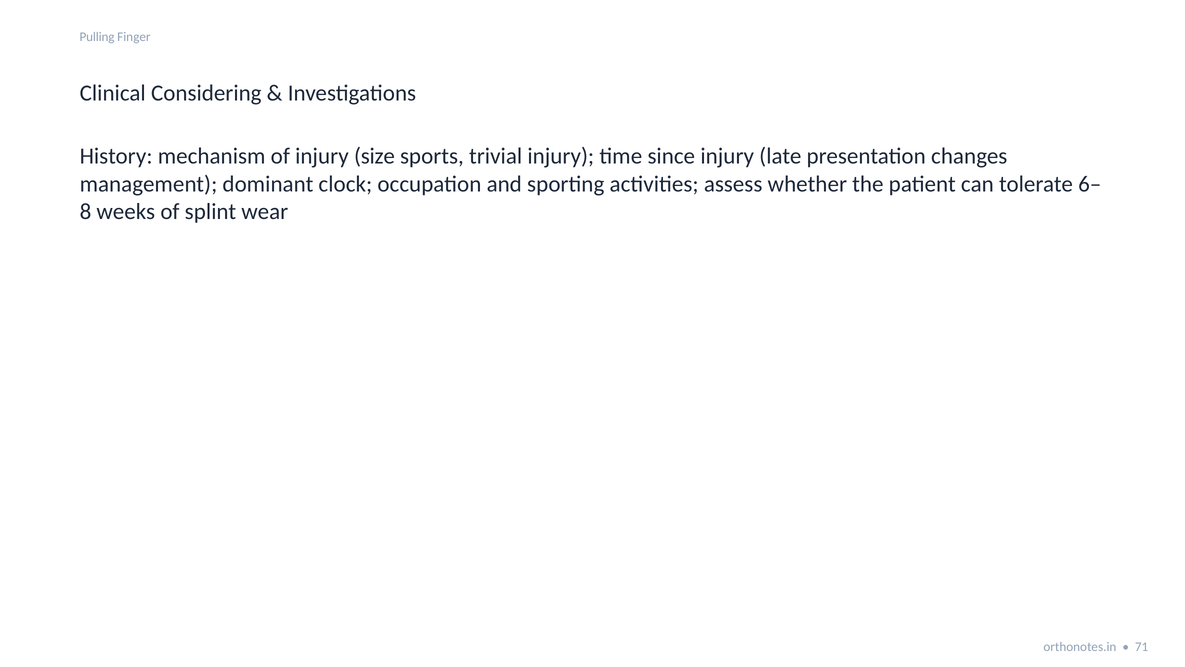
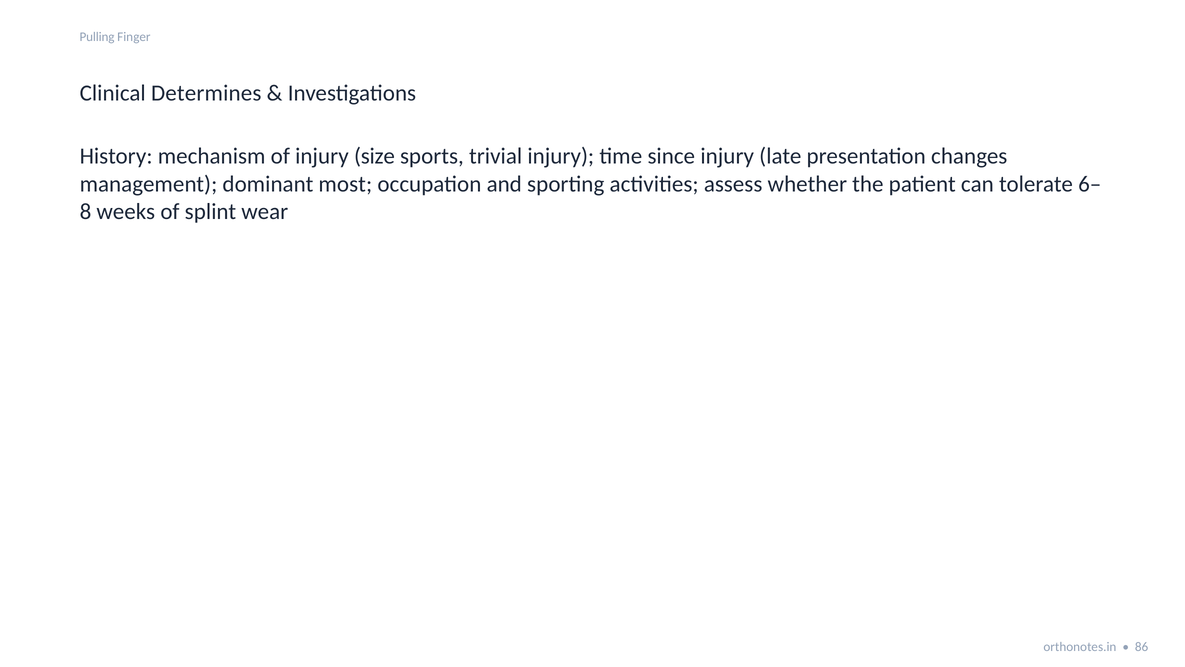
Considering: Considering -> Determines
clock: clock -> most
71: 71 -> 86
